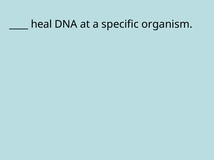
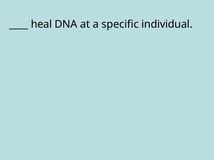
organism: organism -> individual
